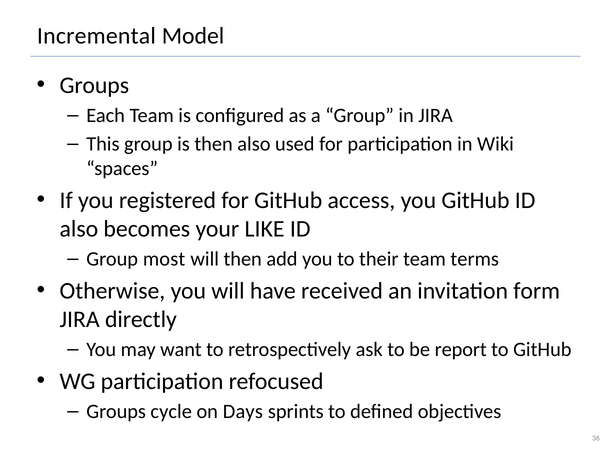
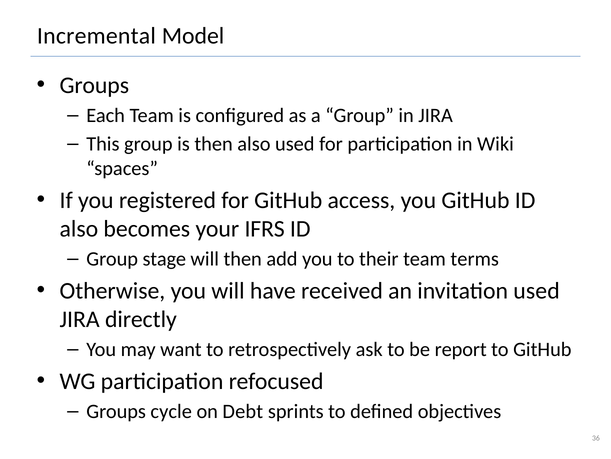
LIKE: LIKE -> IFRS
most: most -> stage
invitation form: form -> used
Days: Days -> Debt
